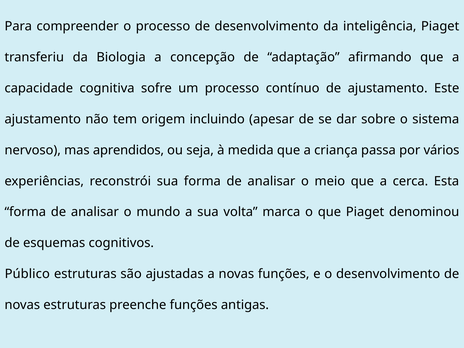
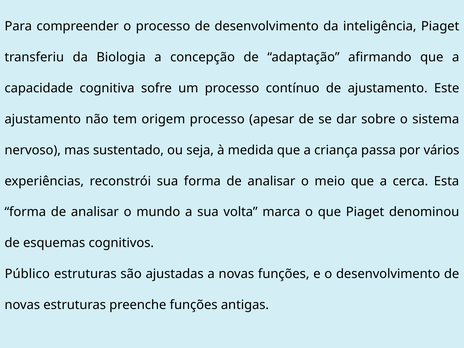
origem incluindo: incluindo -> processo
aprendidos: aprendidos -> sustentado
